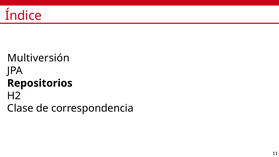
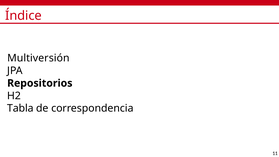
Clase: Clase -> Tabla
